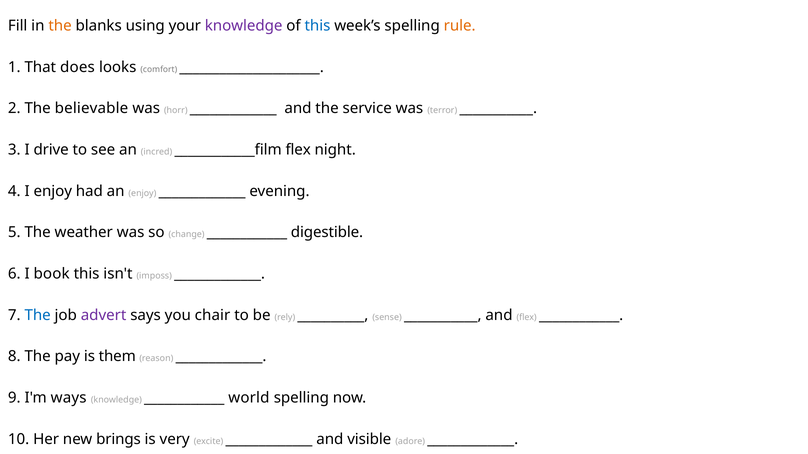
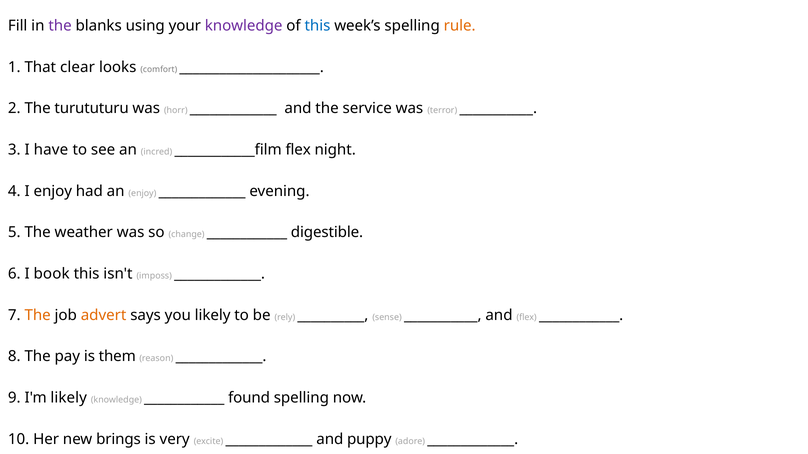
the at (60, 26) colour: orange -> purple
does: does -> clear
believable: believable -> turututuru
drive: drive -> have
The at (38, 315) colour: blue -> orange
advert colour: purple -> orange
you chair: chair -> likely
I'm ways: ways -> likely
world: world -> found
visible: visible -> puppy
